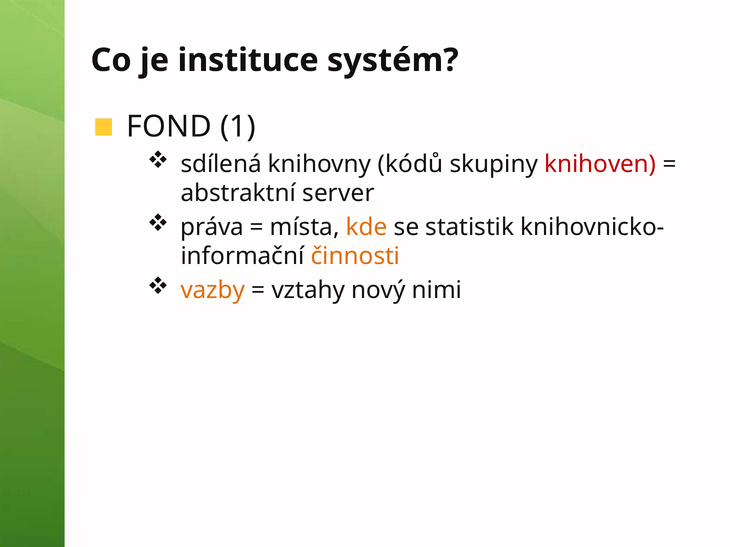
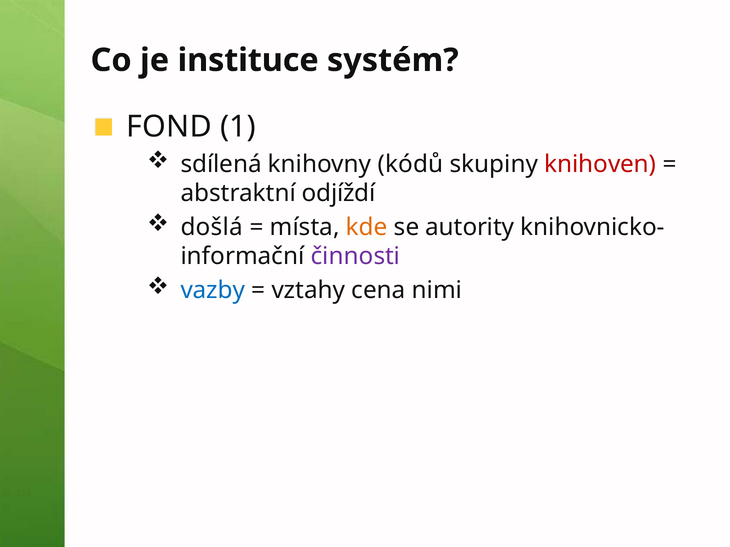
server: server -> odjíždí
práva: práva -> došlá
statistik: statistik -> autority
činnosti colour: orange -> purple
vazby colour: orange -> blue
nový: nový -> cena
